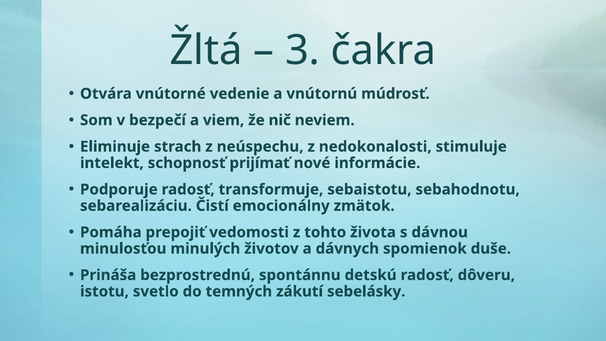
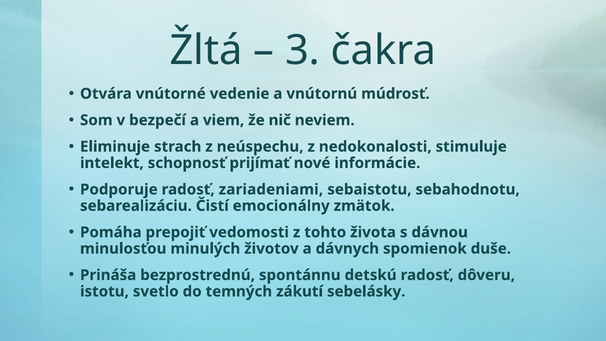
transformuje: transformuje -> zariadeniami
